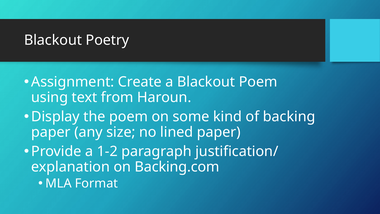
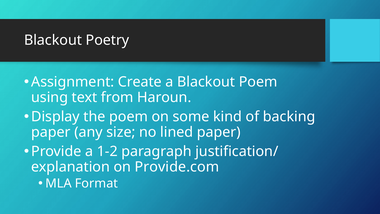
Backing.com: Backing.com -> Provide.com
